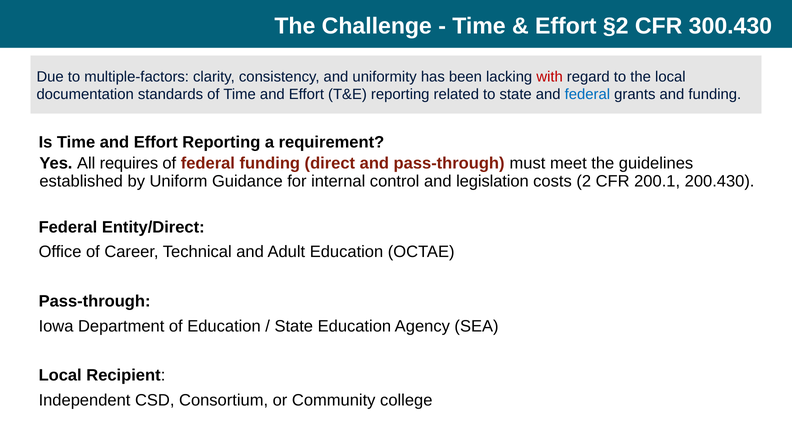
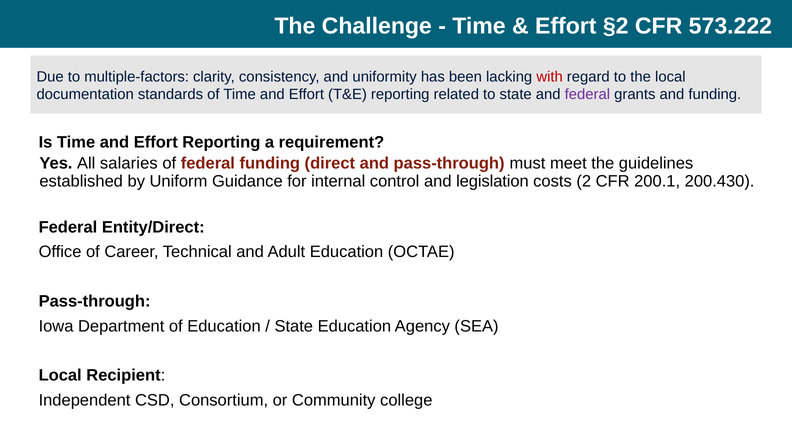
300.430: 300.430 -> 573.222
federal at (587, 95) colour: blue -> purple
requires: requires -> salaries
